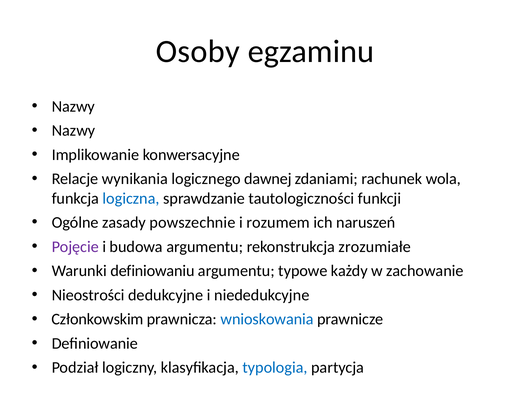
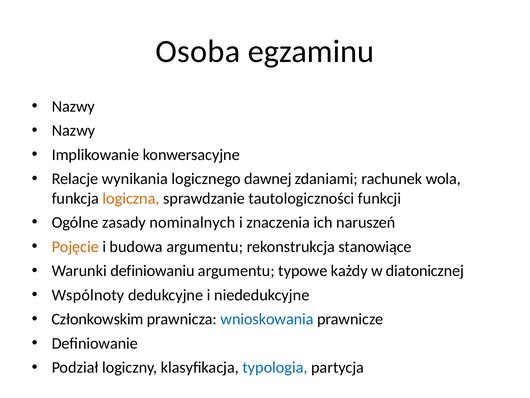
Osoby: Osoby -> Osoba
logiczna colour: blue -> orange
powszechnie: powszechnie -> nominalnych
rozumem: rozumem -> znaczenia
Pojęcie colour: purple -> orange
zrozumiałe: zrozumiałe -> stanowiące
zachowanie: zachowanie -> diatonicznej
Nieostrości: Nieostrości -> Wspólnoty
